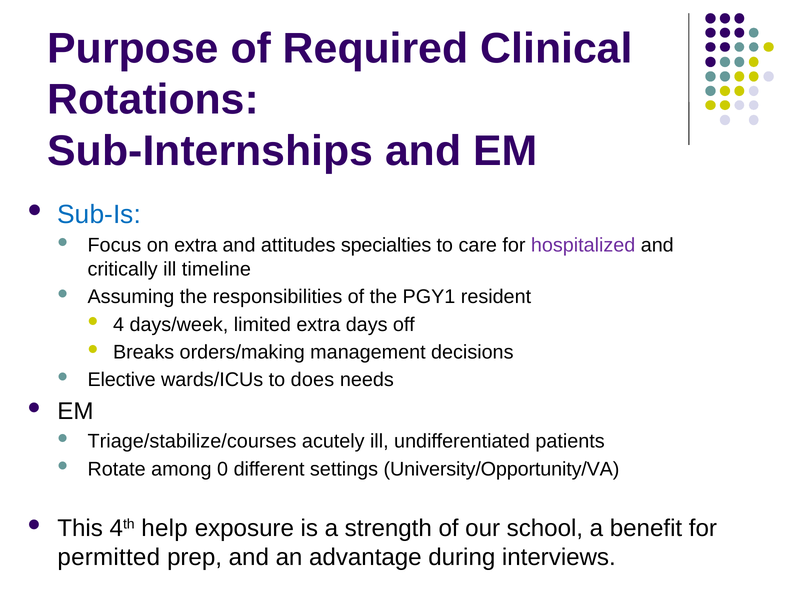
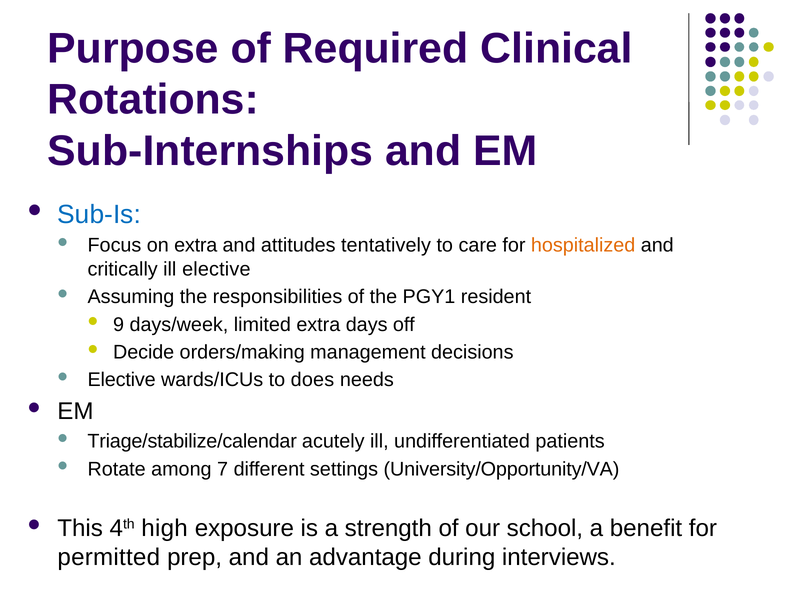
specialties: specialties -> tentatively
hospitalized colour: purple -> orange
ill timeline: timeline -> elective
4: 4 -> 9
Breaks: Breaks -> Decide
Triage/stabilize/courses: Triage/stabilize/courses -> Triage/stabilize/calendar
0: 0 -> 7
help: help -> high
